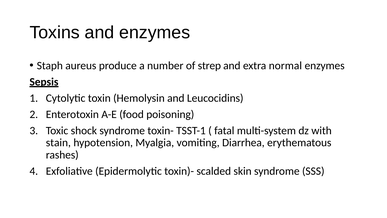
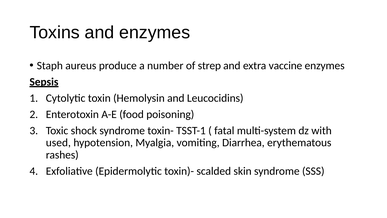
normal: normal -> vaccine
stain: stain -> used
